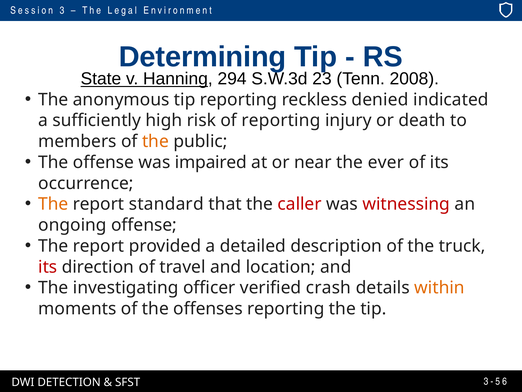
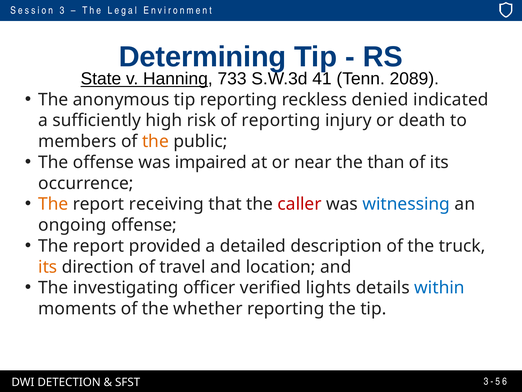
294: 294 -> 733
23: 23 -> 41
2008: 2008 -> 2089
ever: ever -> than
standard: standard -> receiving
witnessing colour: red -> blue
its at (48, 267) colour: red -> orange
crash: crash -> lights
within colour: orange -> blue
offenses: offenses -> whether
